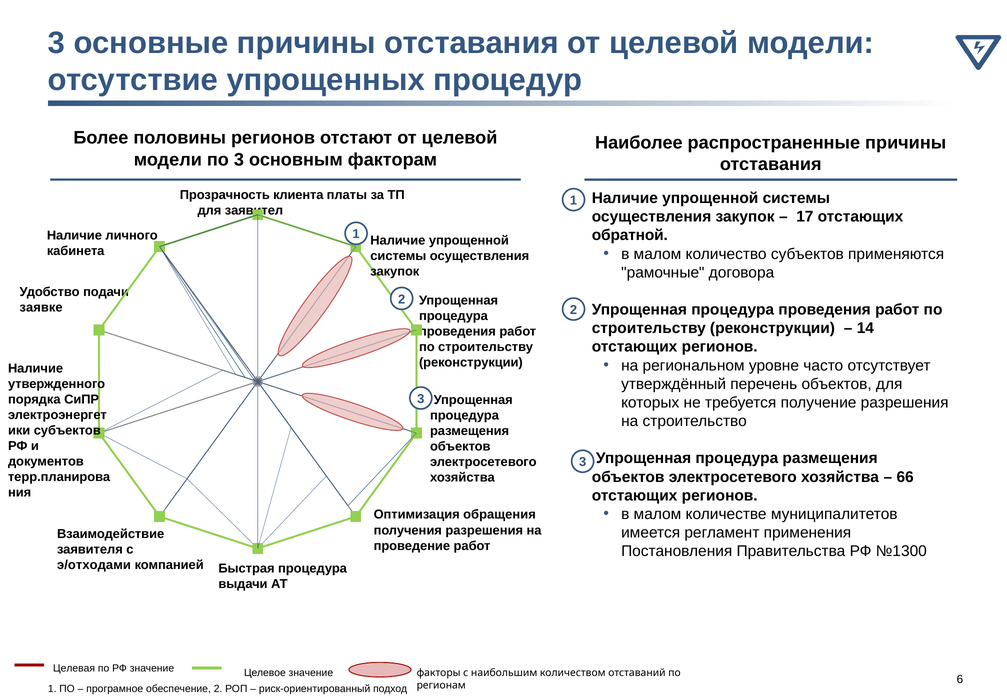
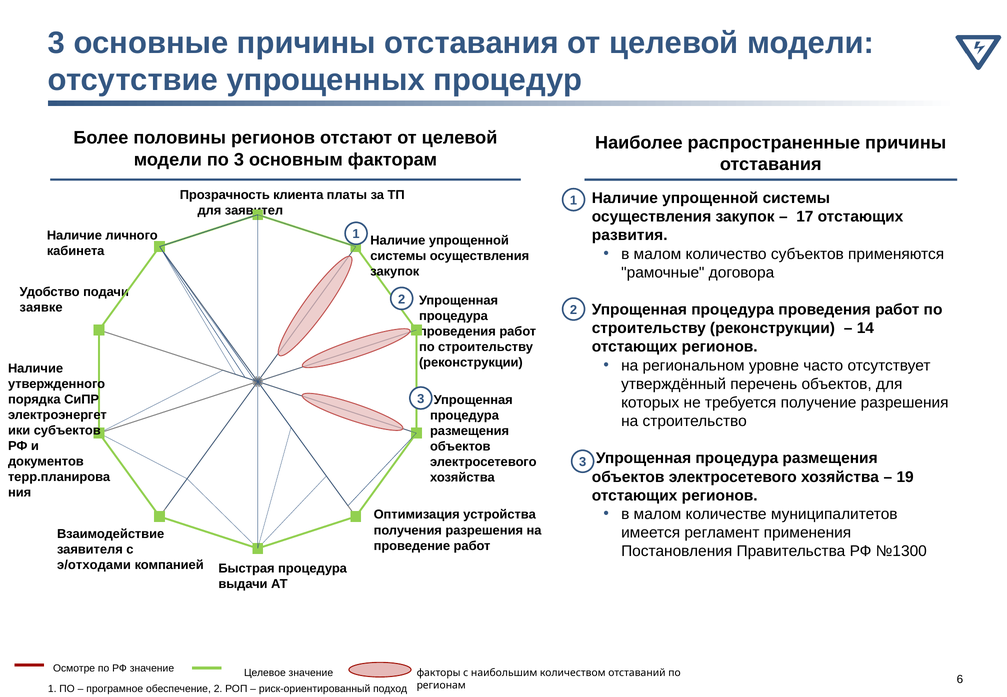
обратной: обратной -> развития
66: 66 -> 19
обращения: обращения -> устройства
Целевая: Целевая -> Осмотре
